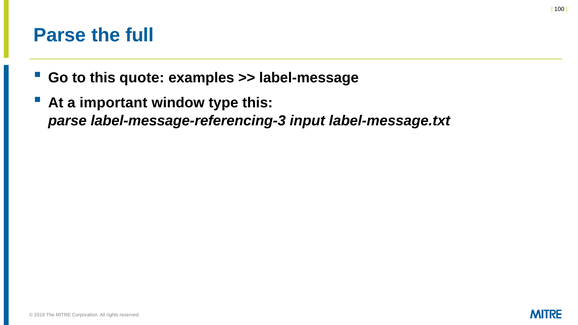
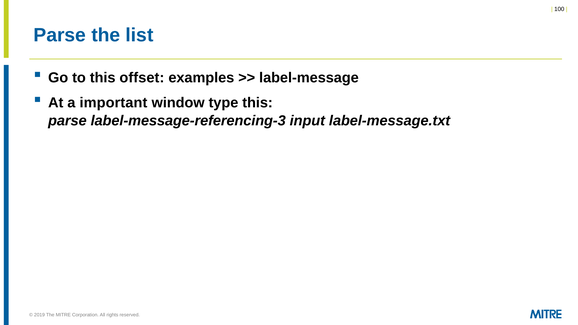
full: full -> list
quote: quote -> offset
